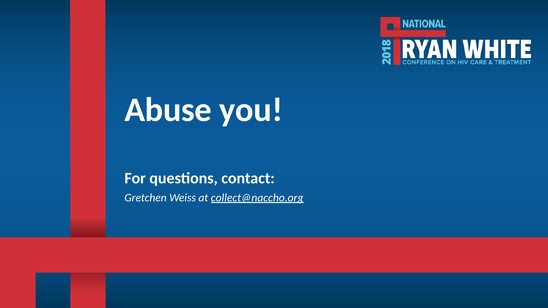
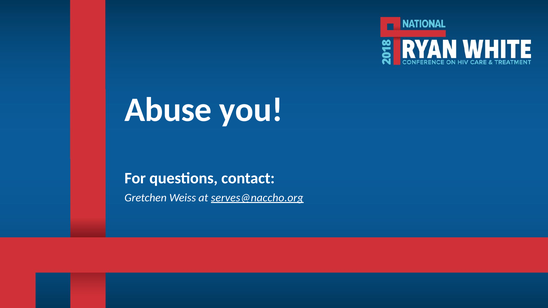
collect@naccho.org: collect@naccho.org -> serves@naccho.org
